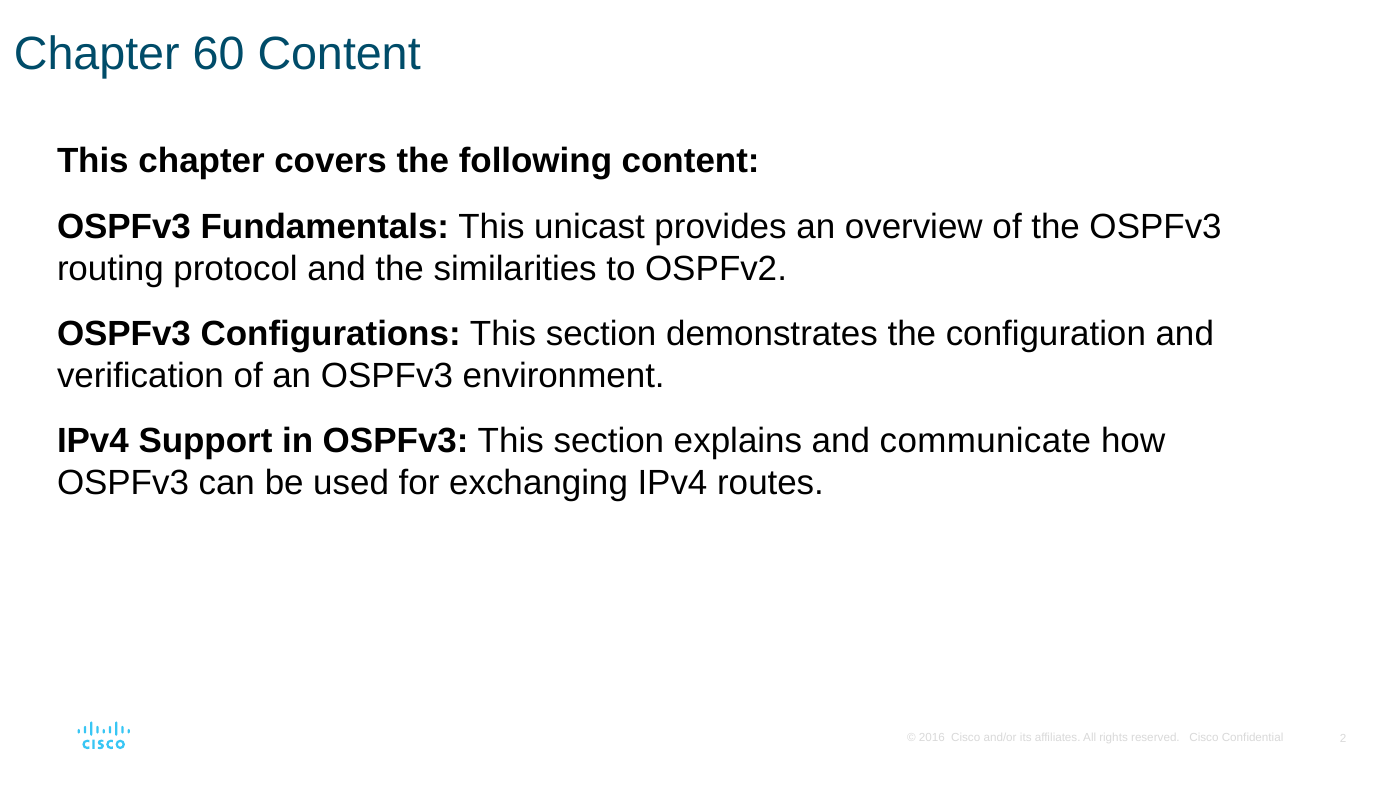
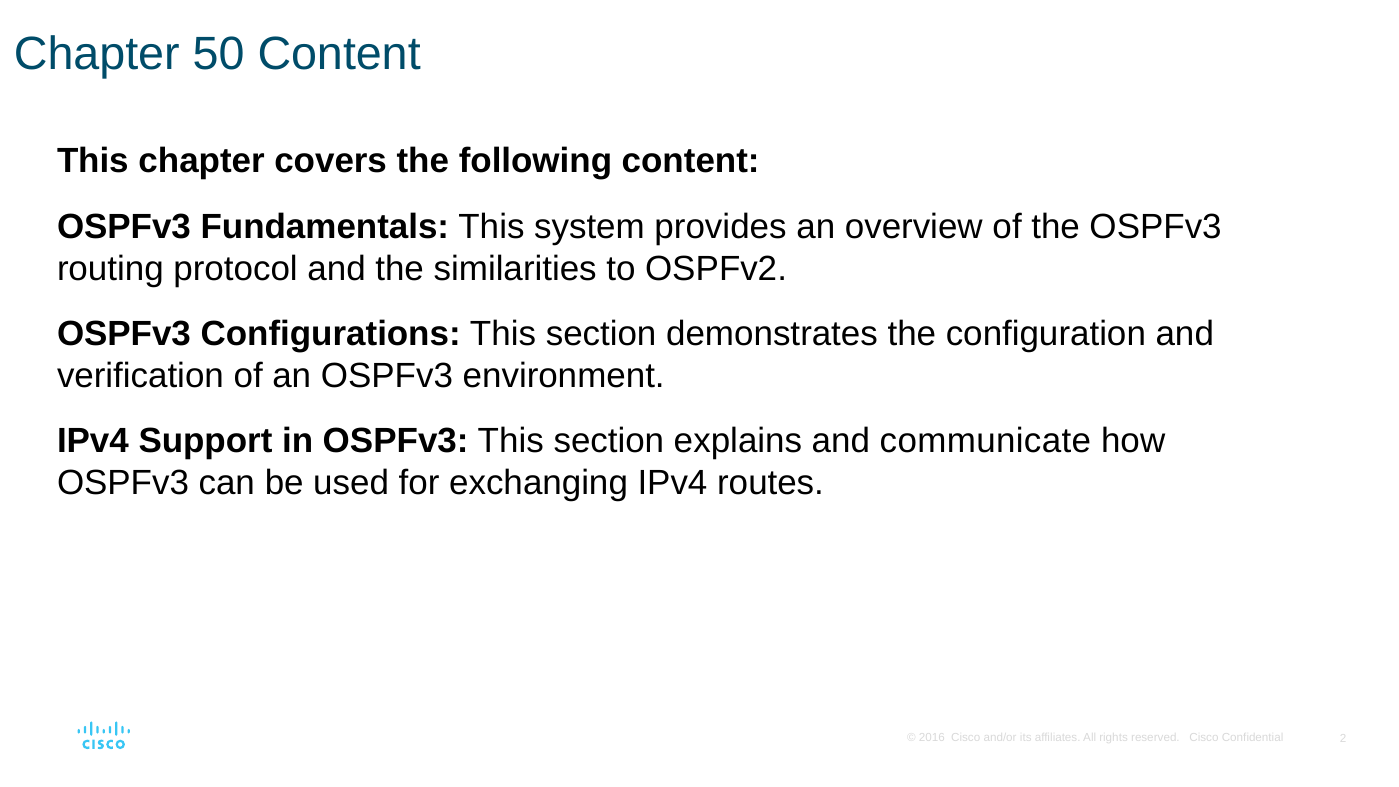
60: 60 -> 50
unicast: unicast -> system
